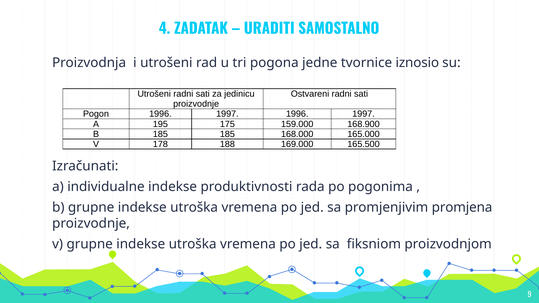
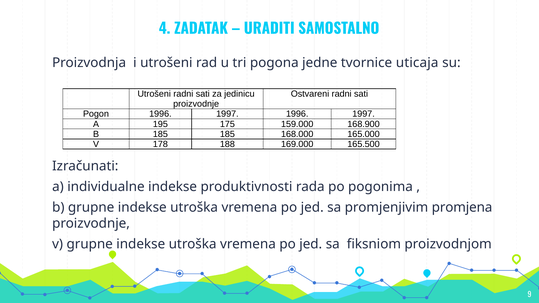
iznosio: iznosio -> uticaja
